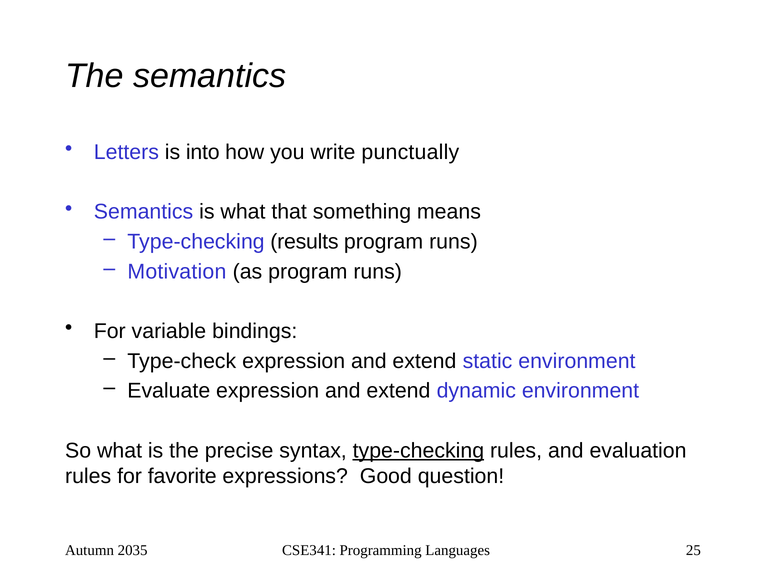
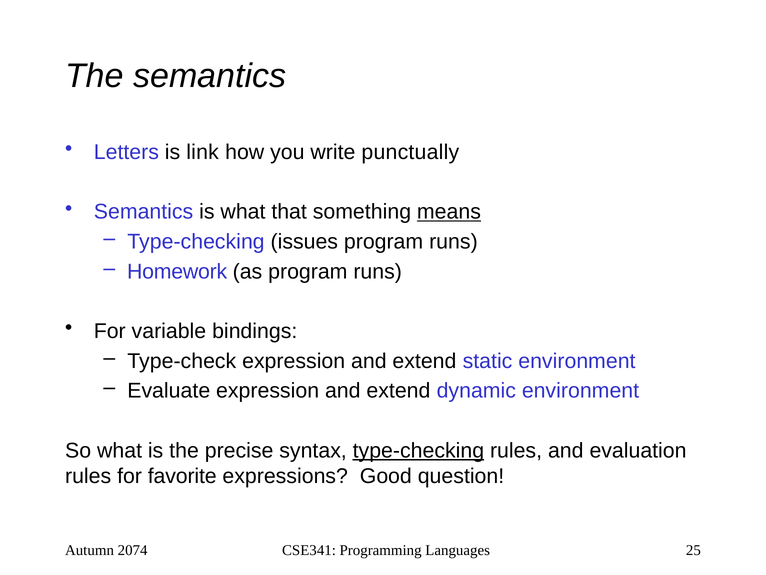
into: into -> link
means underline: none -> present
results: results -> issues
Motivation: Motivation -> Homework
2035: 2035 -> 2074
